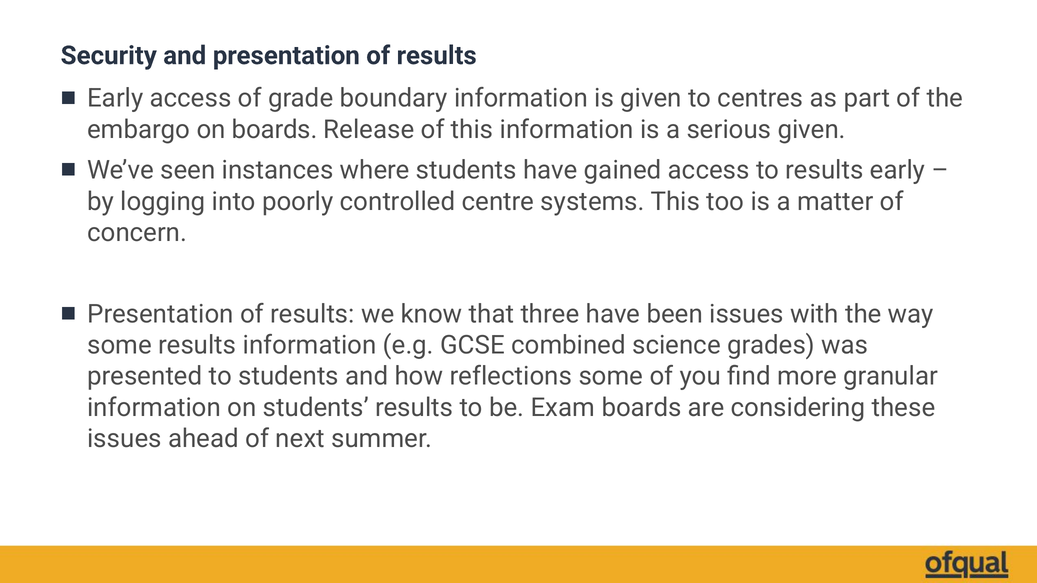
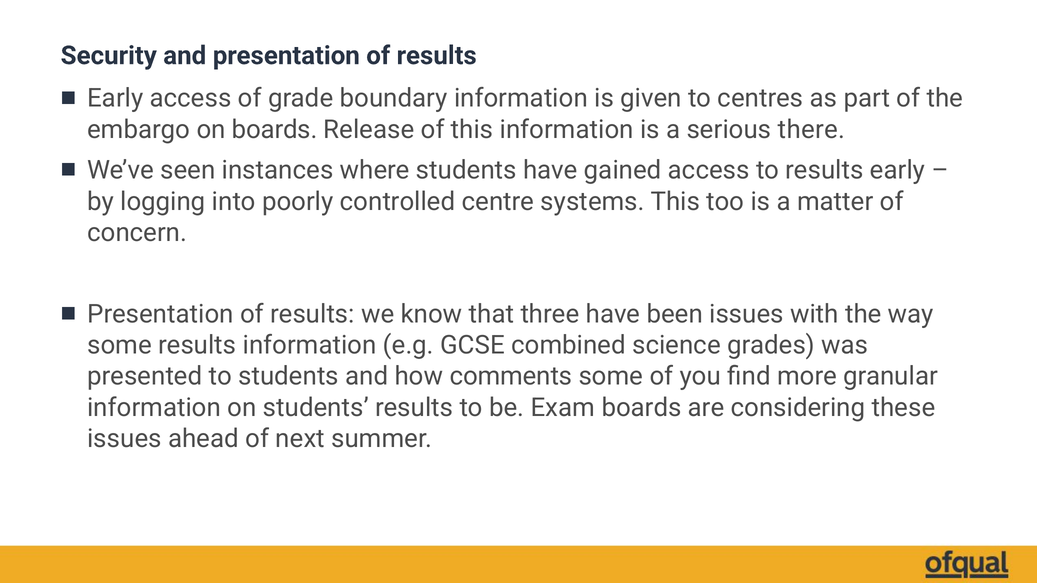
serious given: given -> there
reflections: reflections -> comments
